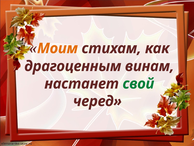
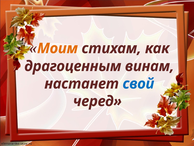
свой colour: green -> blue
